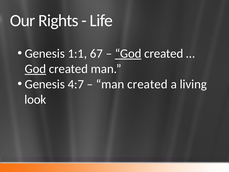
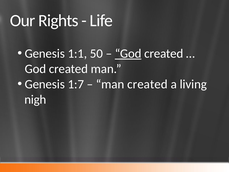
67: 67 -> 50
God at (35, 69) underline: present -> none
4:7: 4:7 -> 1:7
look: look -> nigh
